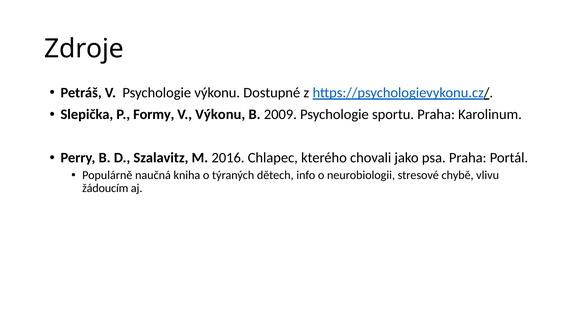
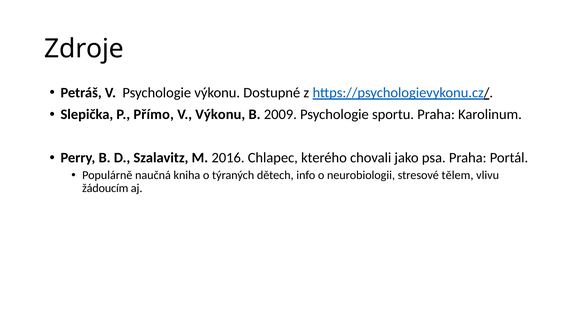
Formy: Formy -> Přímo
chybě: chybě -> tělem
